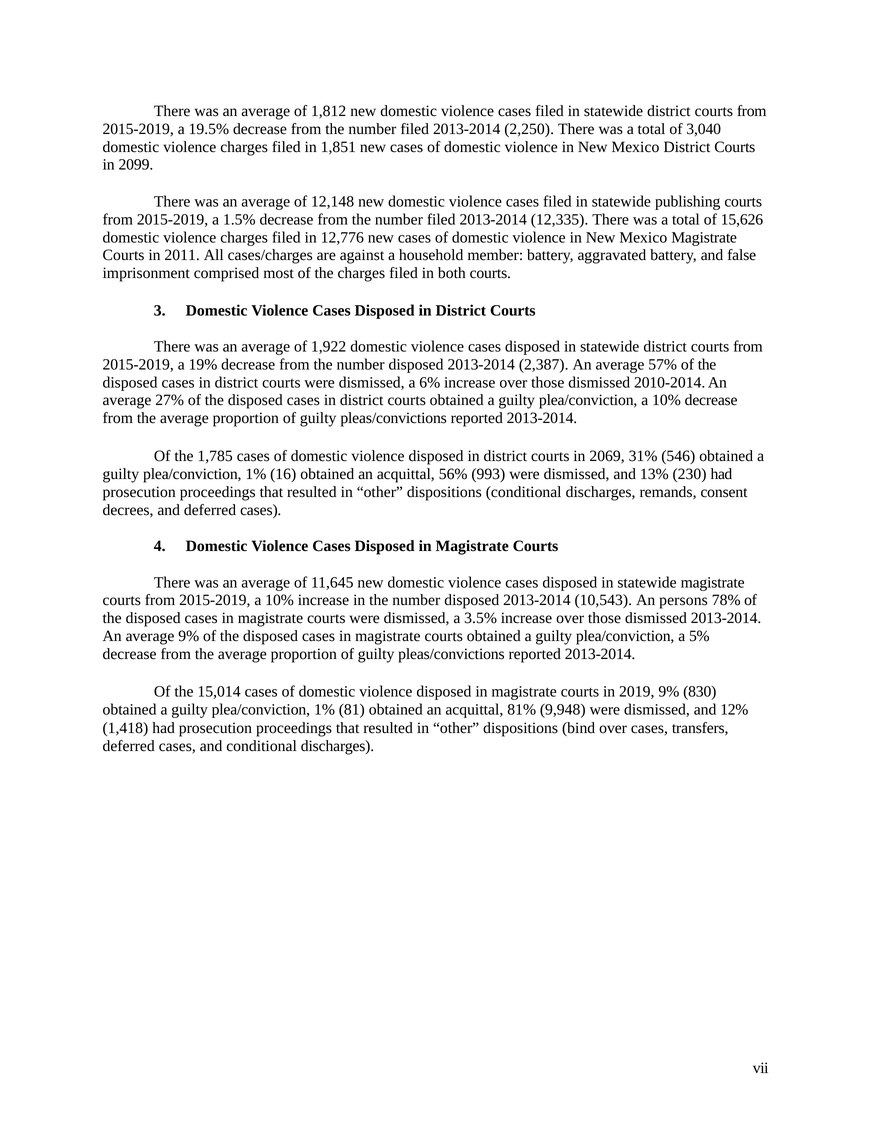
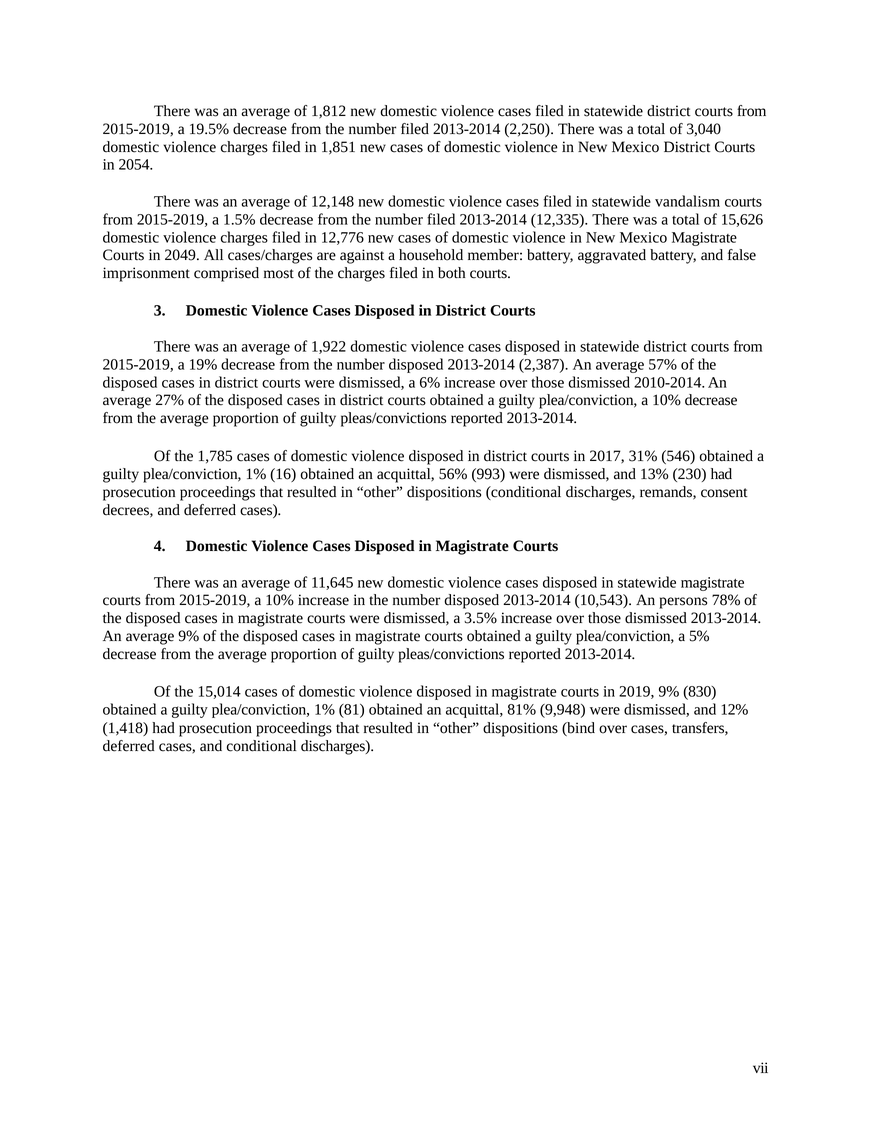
2099: 2099 -> 2054
publishing: publishing -> vandalism
2011: 2011 -> 2049
2069: 2069 -> 2017
